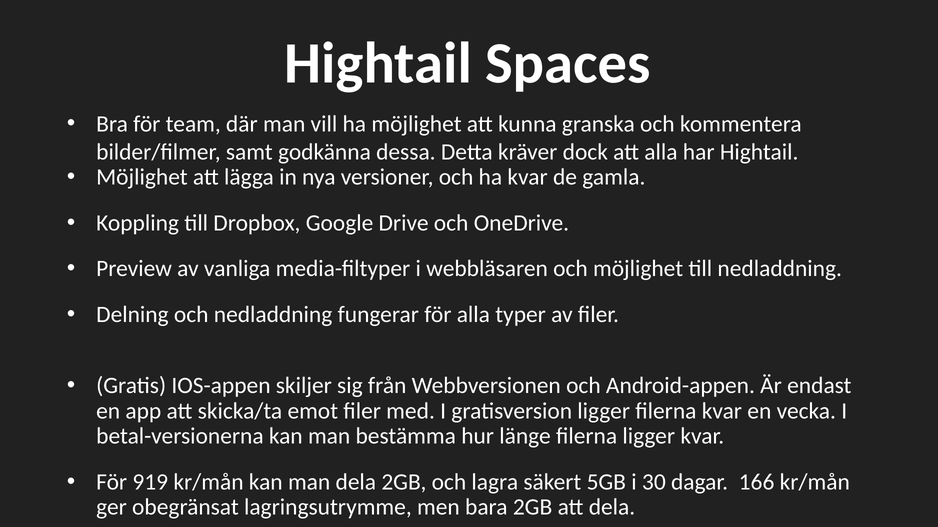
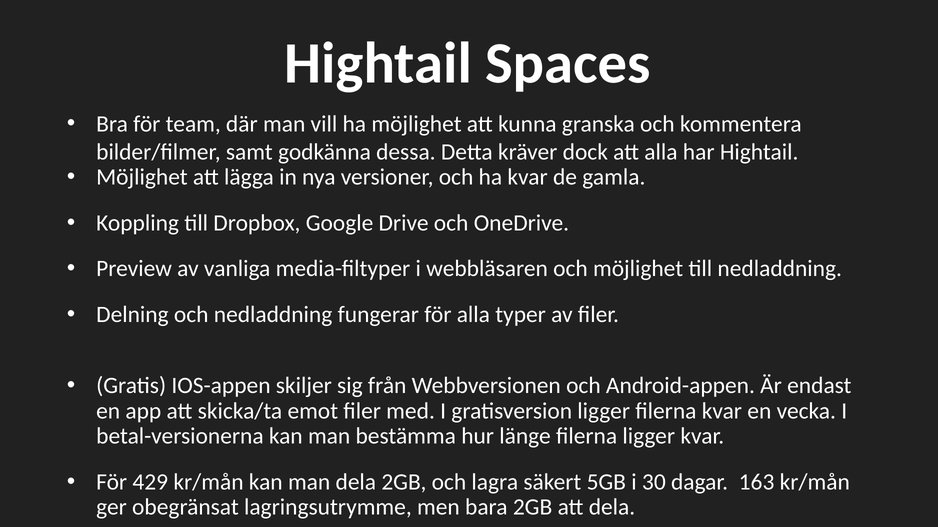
919: 919 -> 429
166: 166 -> 163
